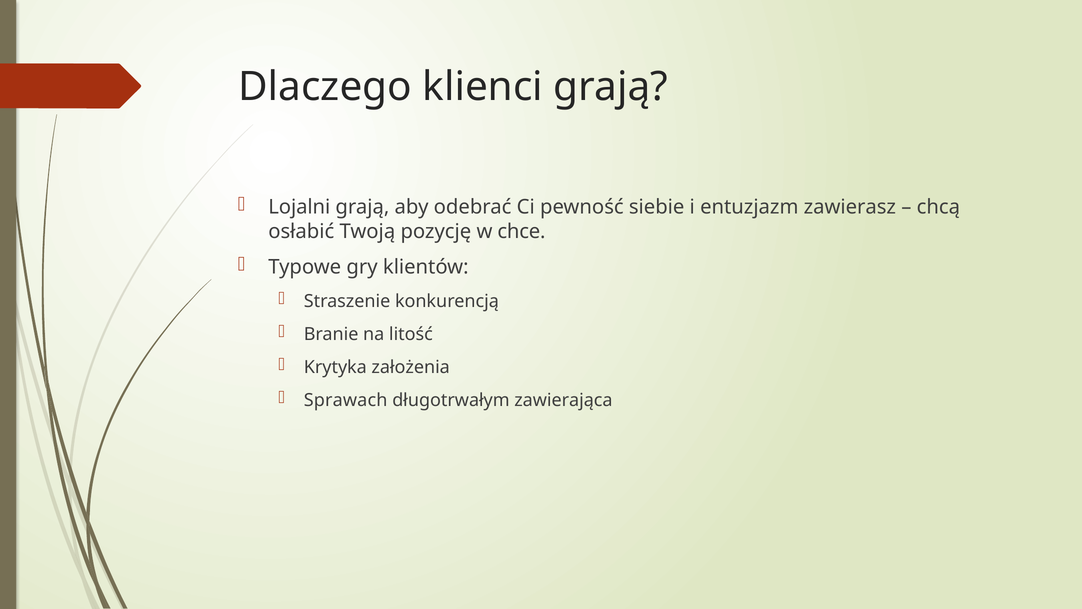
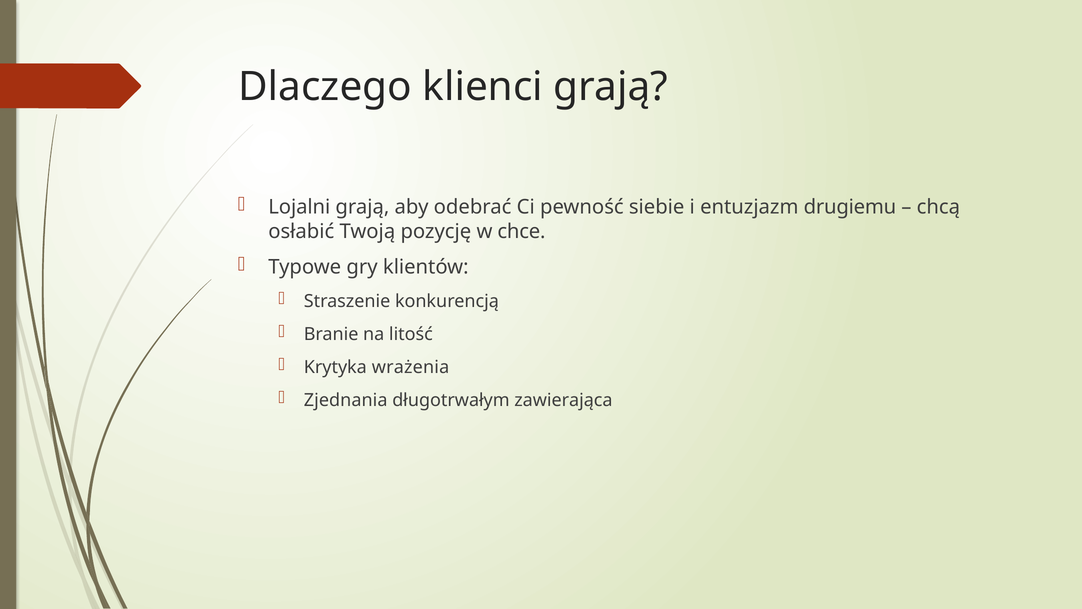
zawierasz: zawierasz -> drugiemu
założenia: założenia -> wrażenia
Sprawach: Sprawach -> Zjednania
